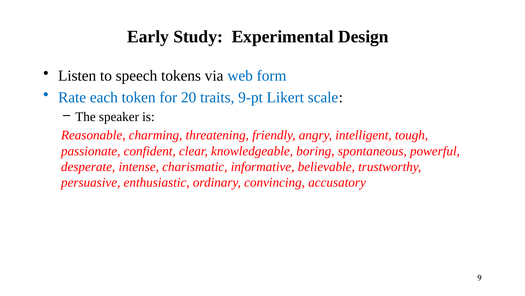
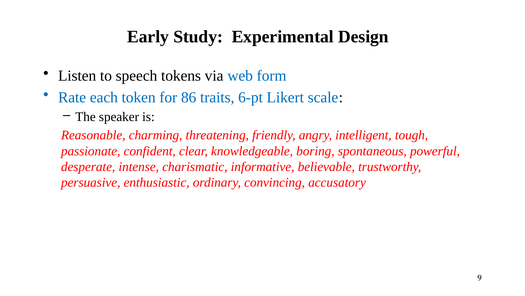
20: 20 -> 86
9-pt: 9-pt -> 6-pt
